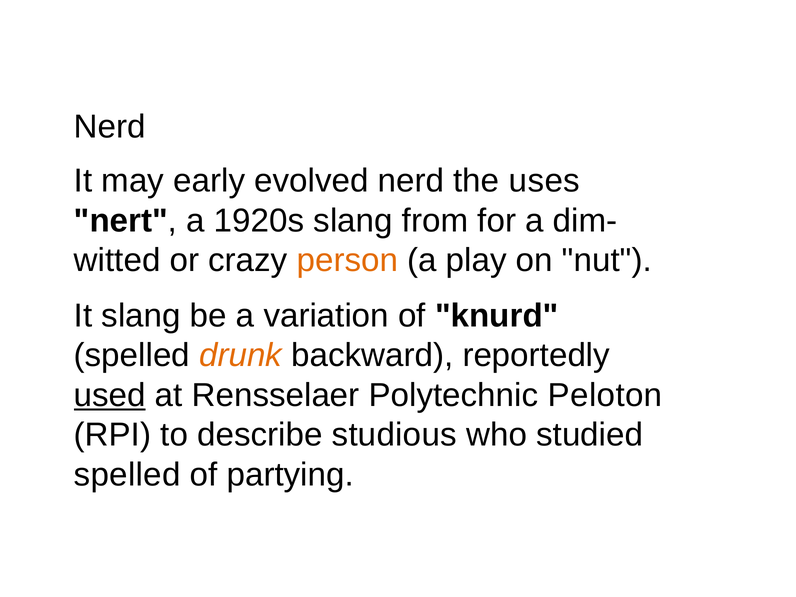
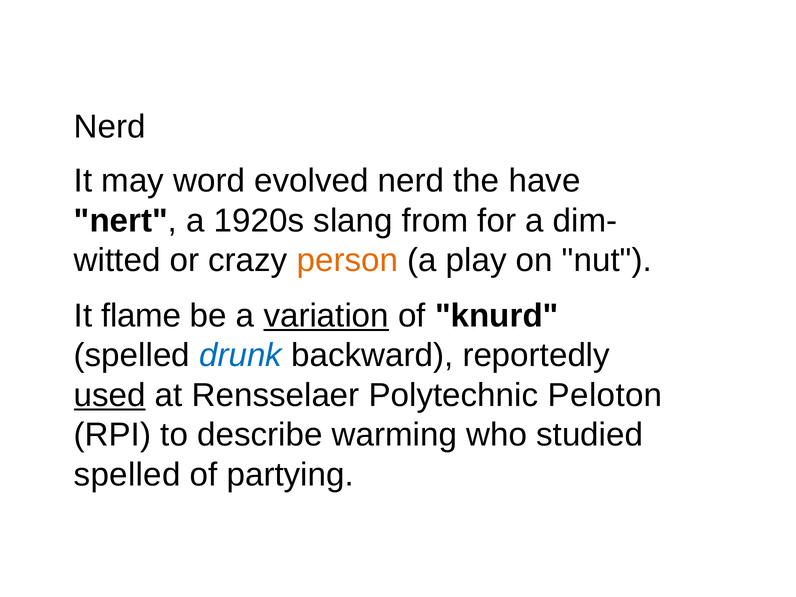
early: early -> word
uses: uses -> have
It slang: slang -> flame
variation underline: none -> present
drunk colour: orange -> blue
studious: studious -> warming
